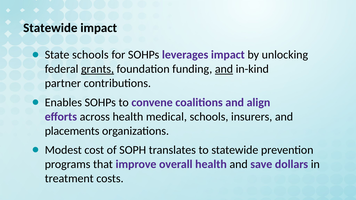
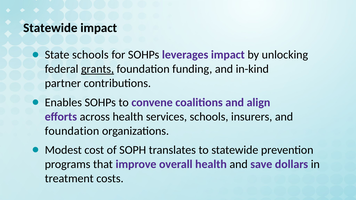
and at (224, 69) underline: present -> none
medical: medical -> services
placements at (72, 131): placements -> foundation
